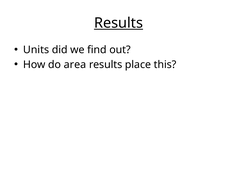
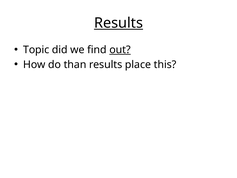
Units: Units -> Topic
out underline: none -> present
area: area -> than
